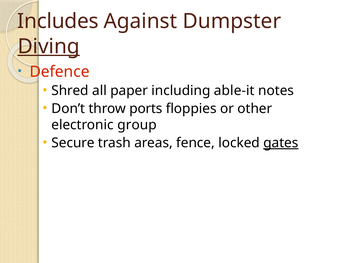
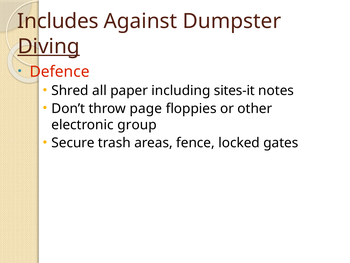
able-it: able-it -> sites-it
ports: ports -> page
gates underline: present -> none
